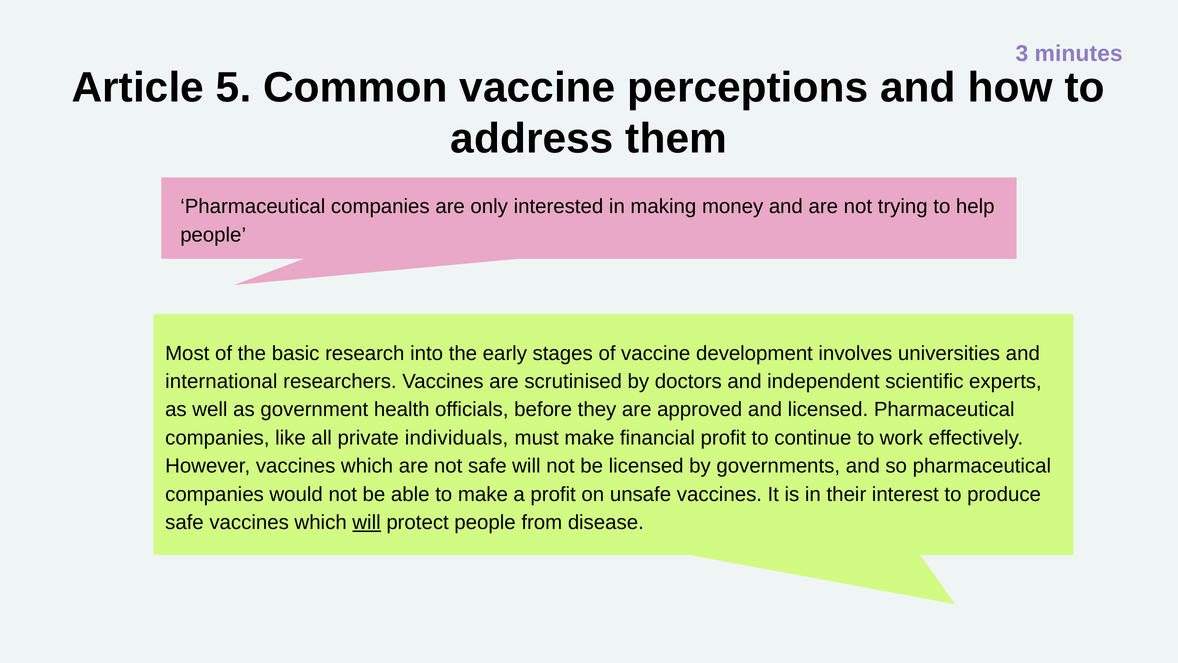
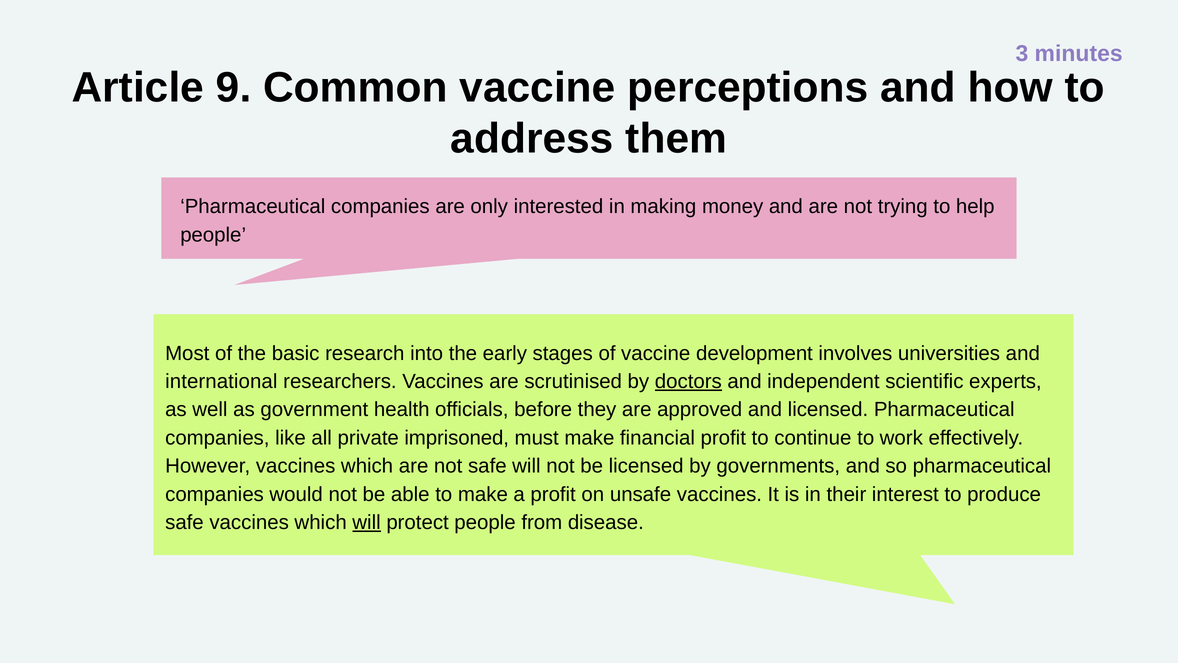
5: 5 -> 9
doctors underline: none -> present
individuals: individuals -> imprisoned
